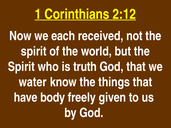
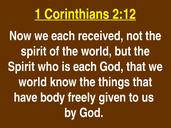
is truth: truth -> each
water at (33, 82): water -> world
